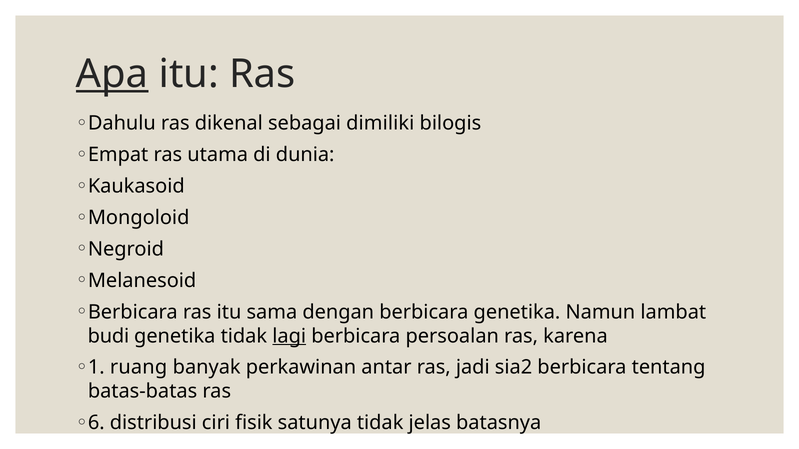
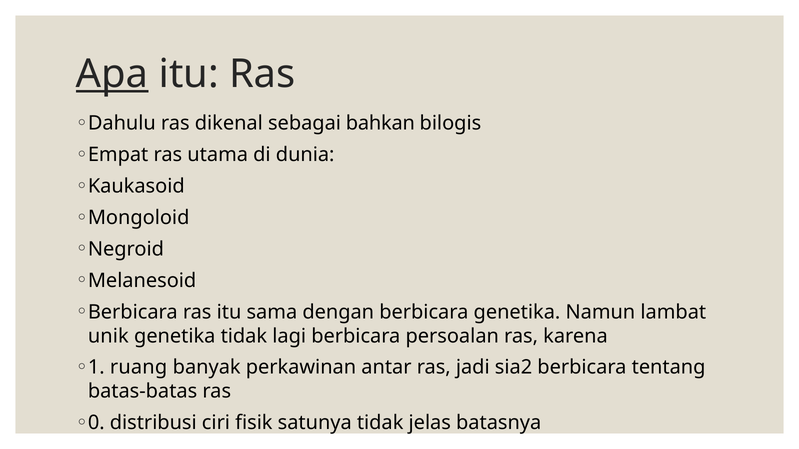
dimiliki: dimiliki -> bahkan
budi: budi -> unik
lagi underline: present -> none
6: 6 -> 0
